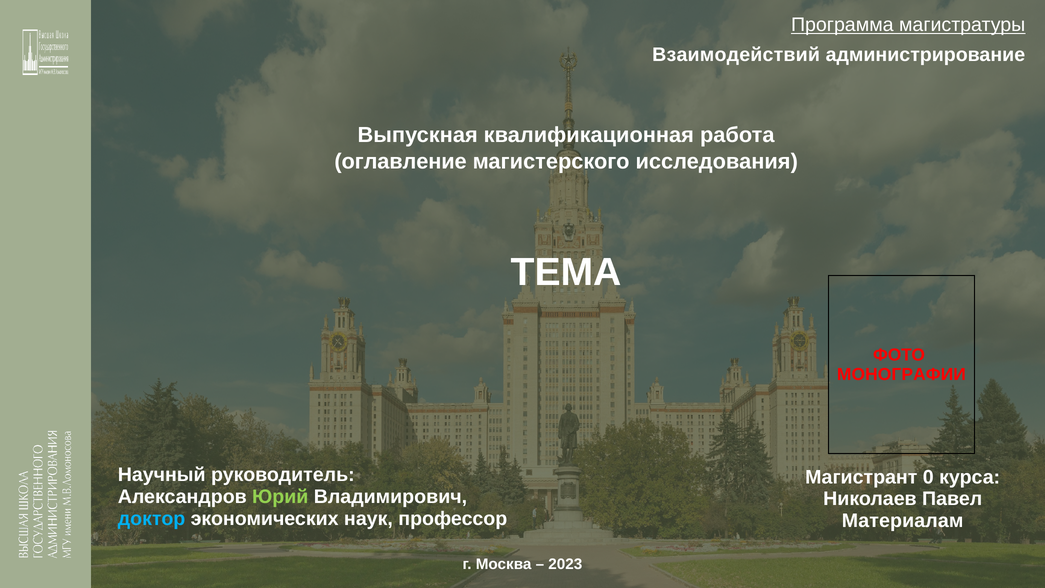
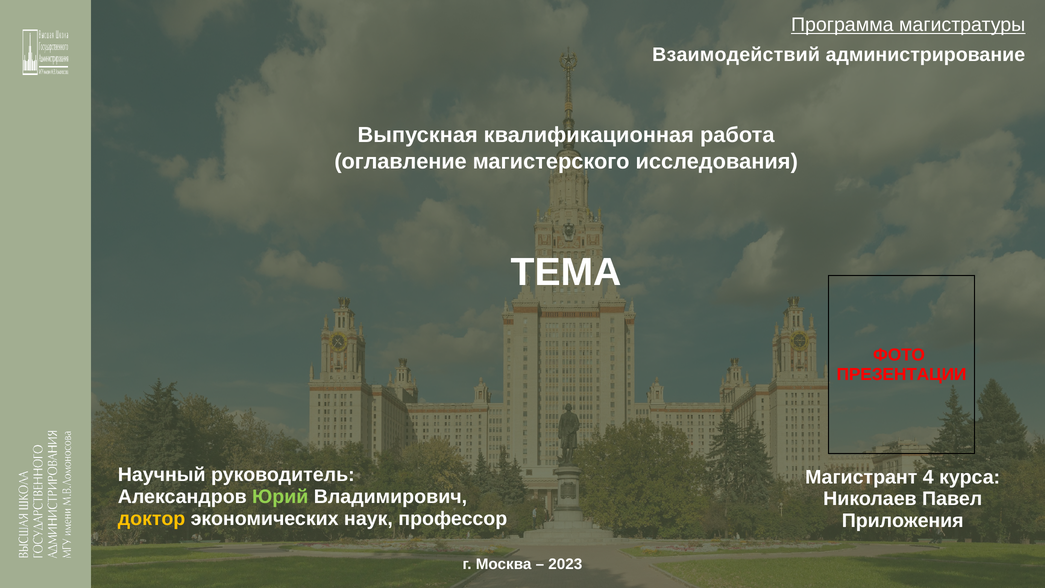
МОНОГРАФИИ: МОНОГРАФИИ -> ПРЕЗЕНТАЦИИ
0: 0 -> 4
доктор colour: light blue -> yellow
Материалам: Материалам -> Приложения
